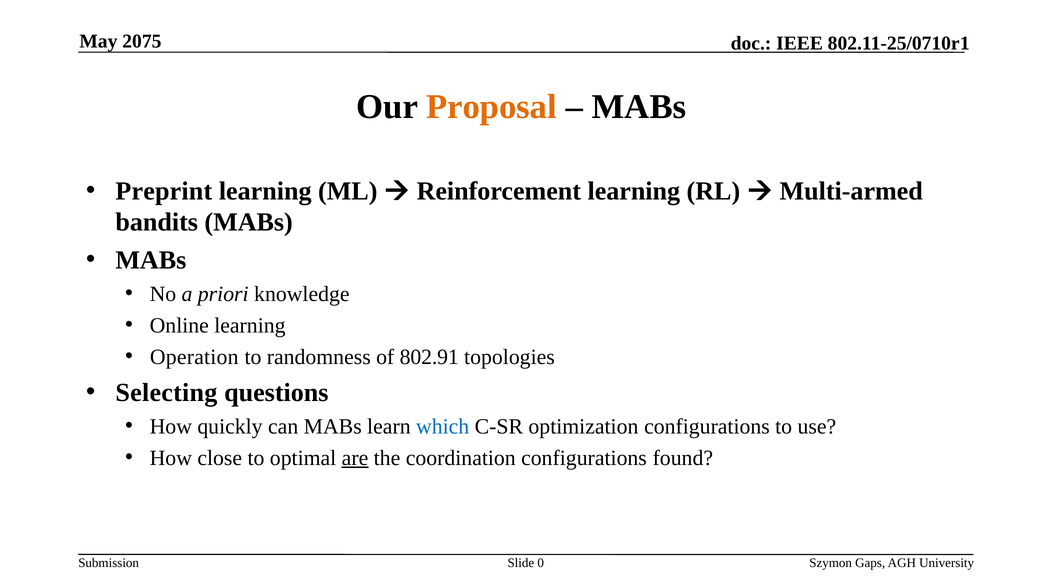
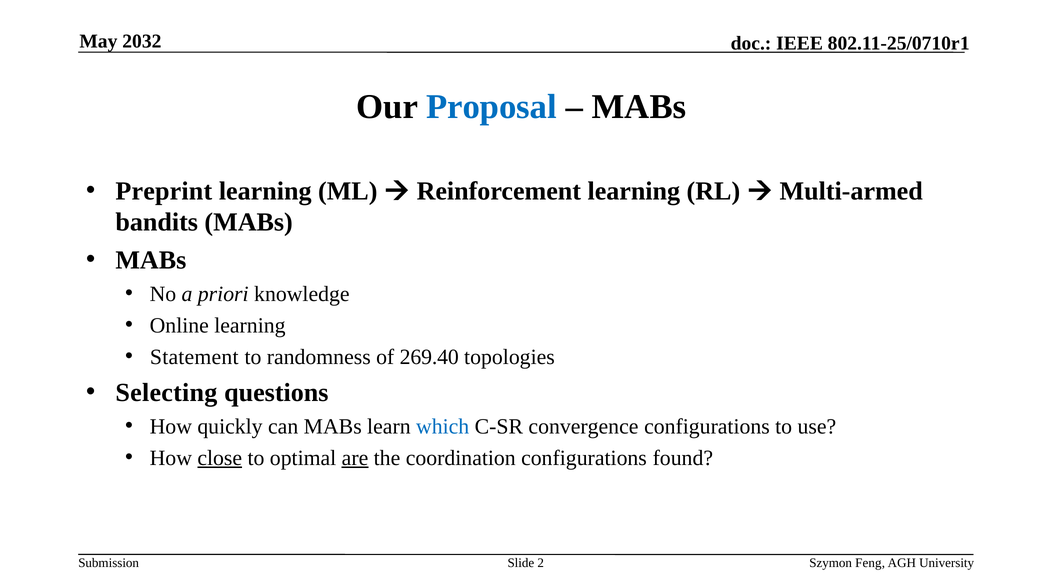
2075: 2075 -> 2032
Proposal colour: orange -> blue
Operation: Operation -> Statement
802.91: 802.91 -> 269.40
optimization: optimization -> convergence
close underline: none -> present
0: 0 -> 2
Gaps: Gaps -> Feng
